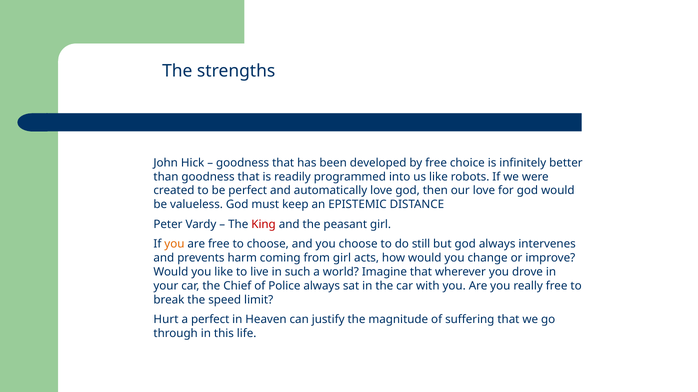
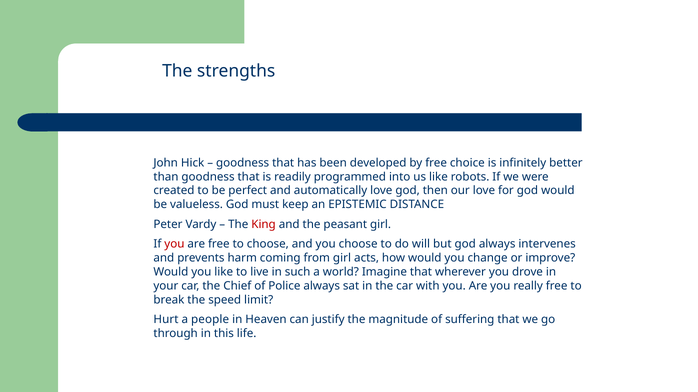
you at (174, 244) colour: orange -> red
still: still -> will
a perfect: perfect -> people
